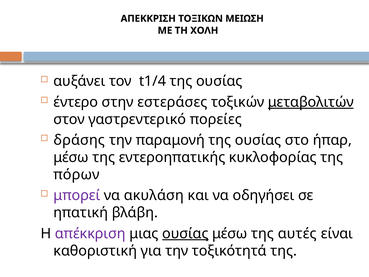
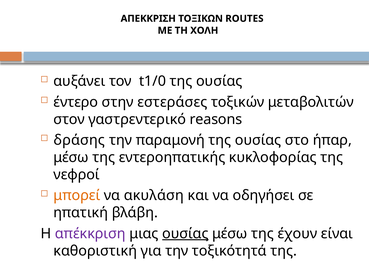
ΜΕΙΩΣΗ: ΜΕΙΩΣΗ -> ROUTES
t1/4: t1/4 -> t1/0
μεταβολιτών underline: present -> none
πορείες: πορείες -> reasons
πόρων: πόρων -> νεφροί
μπορεί colour: purple -> orange
αυτές: αυτές -> έχουν
